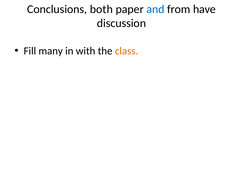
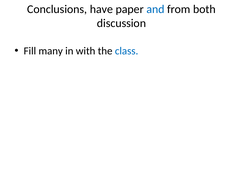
both: both -> have
have: have -> both
class colour: orange -> blue
